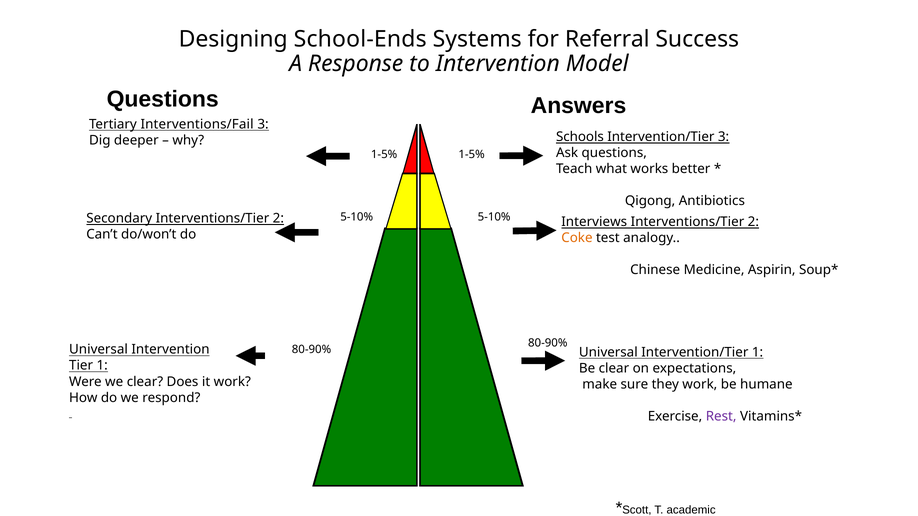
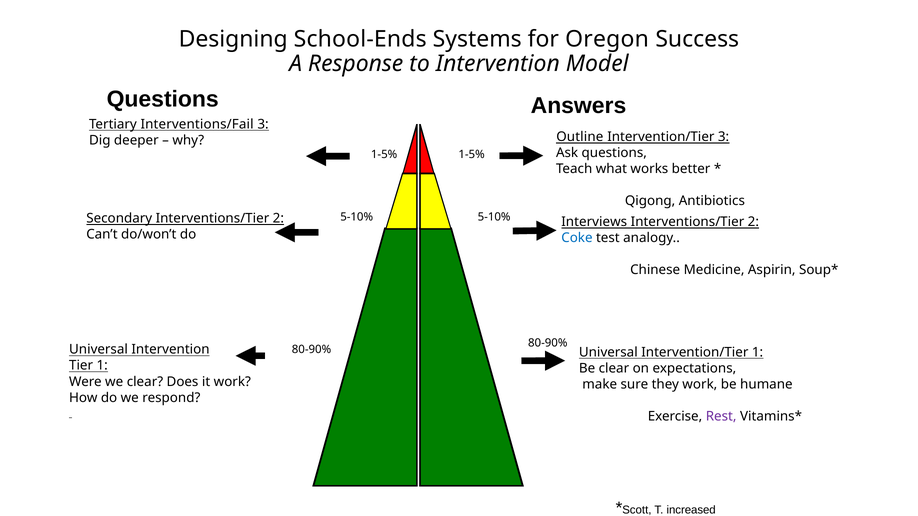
Referral: Referral -> Oregon
Schools: Schools -> Outline
Coke colour: orange -> blue
academic: academic -> increased
